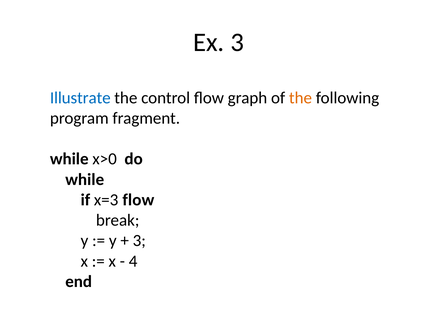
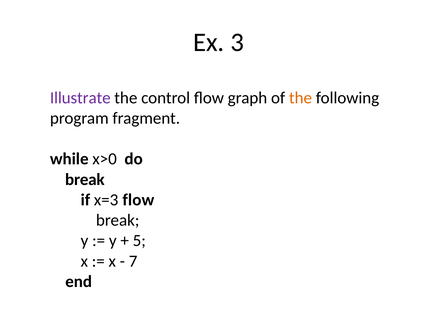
Illustrate colour: blue -> purple
while at (85, 179): while -> break
3 at (139, 240): 3 -> 5
4: 4 -> 7
